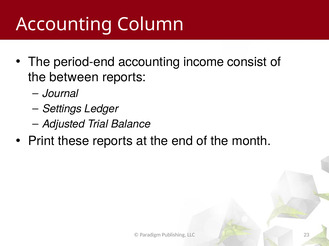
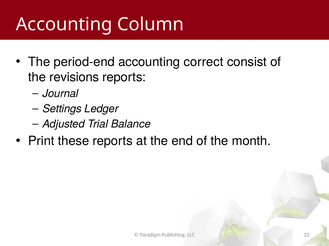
income: income -> correct
between: between -> revisions
